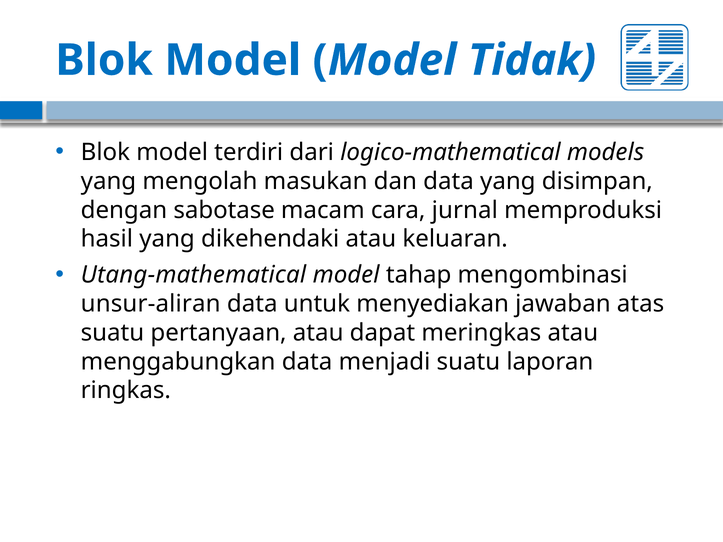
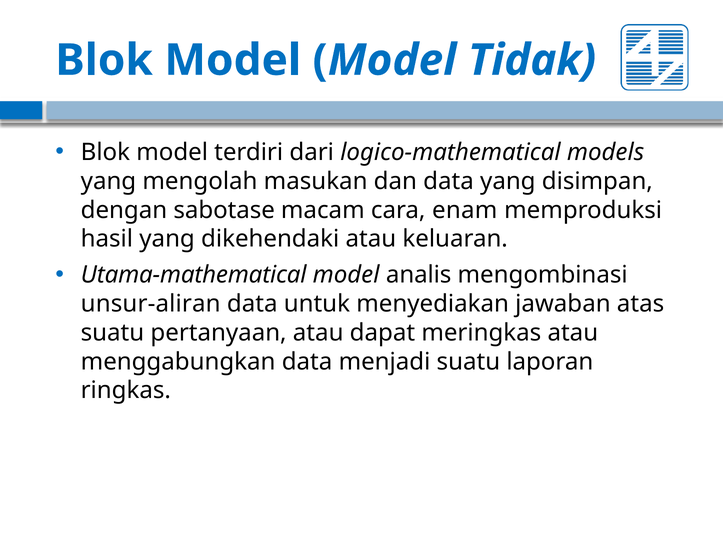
jurnal: jurnal -> enam
Utang-mathematical: Utang-mathematical -> Utama-mathematical
tahap: tahap -> analis
